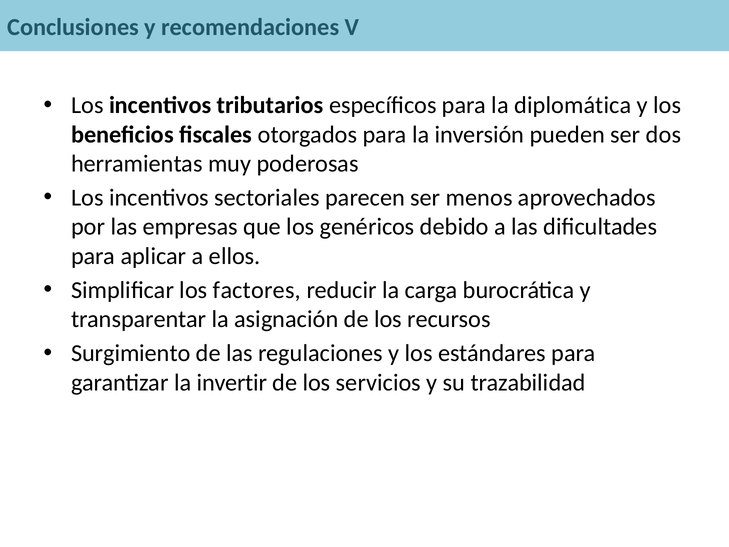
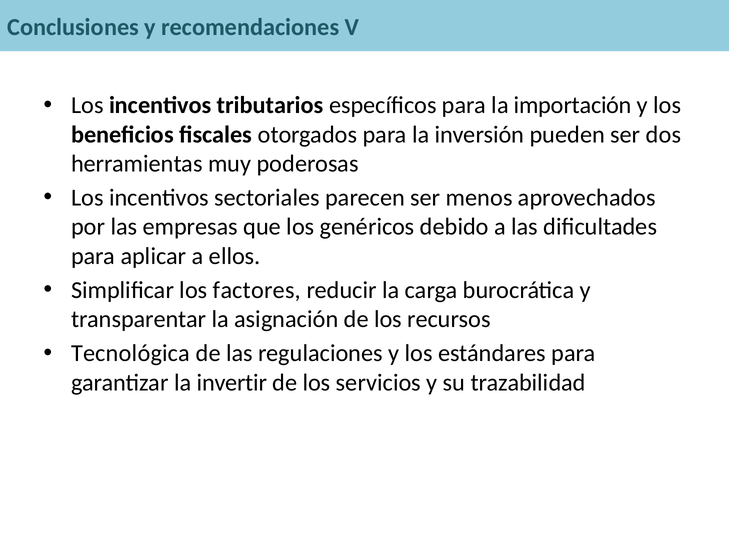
diplomática: diplomática -> importación
Surgimiento: Surgimiento -> Tecnológica
